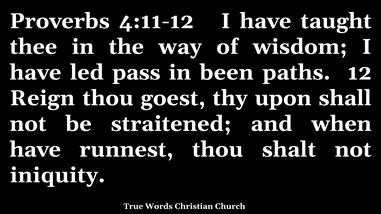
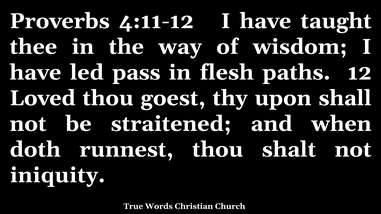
been: been -> flesh
Reign: Reign -> Loved
have at (35, 150): have -> doth
